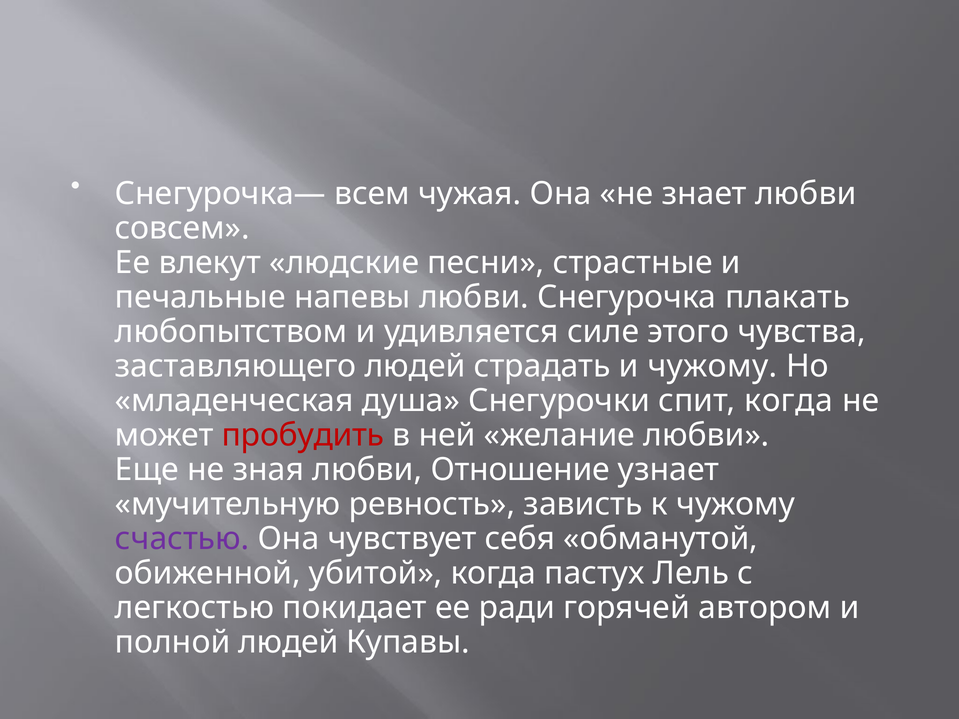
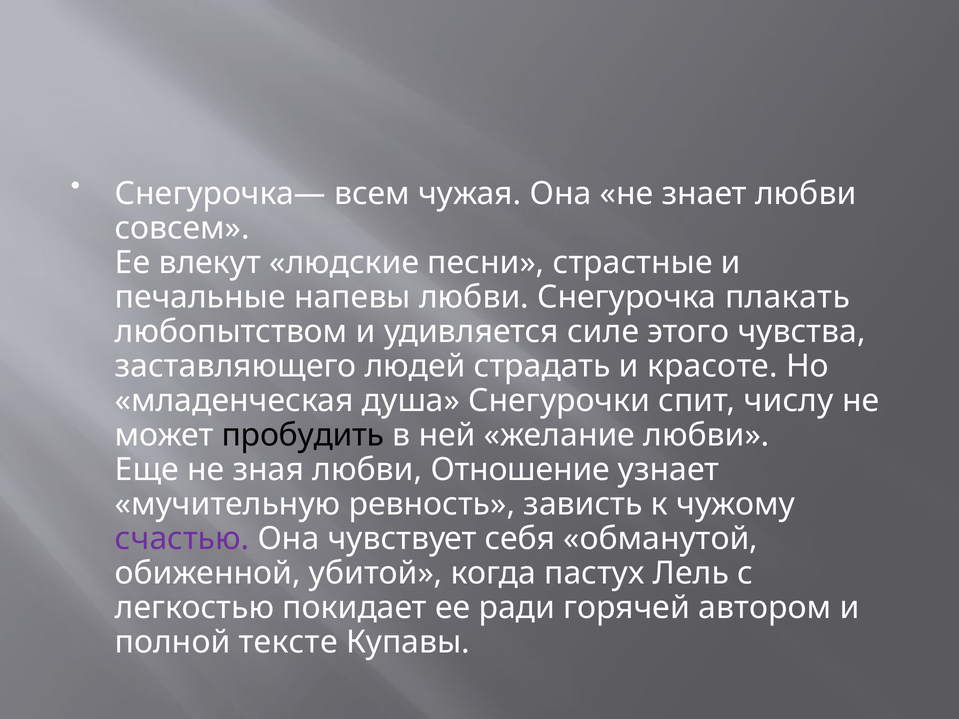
и чужому: чужому -> красоте
спит когда: когда -> числу
пробудить colour: red -> black
полной людей: людей -> тексте
